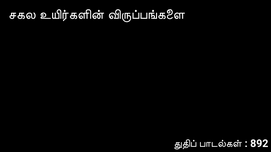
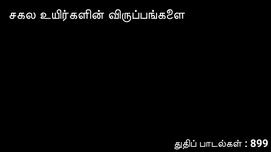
892: 892 -> 899
